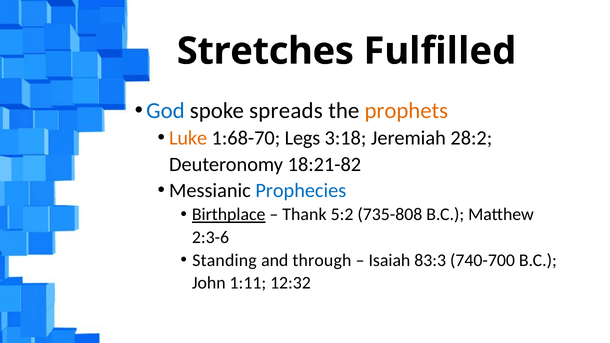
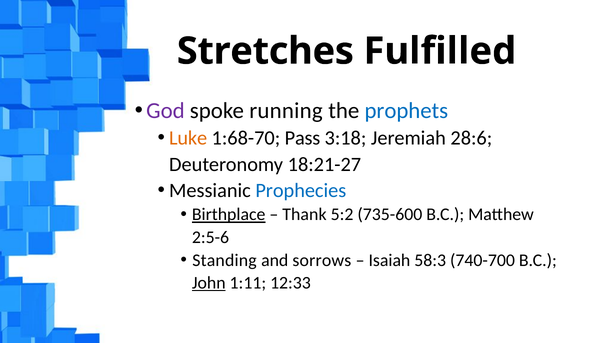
God colour: blue -> purple
spreads: spreads -> running
prophets colour: orange -> blue
Legs: Legs -> Pass
28:2: 28:2 -> 28:6
18:21-82: 18:21-82 -> 18:21-27
735-808: 735-808 -> 735-600
2:3-6: 2:3-6 -> 2:5-6
through: through -> sorrows
83:3: 83:3 -> 58:3
John underline: none -> present
12:32: 12:32 -> 12:33
